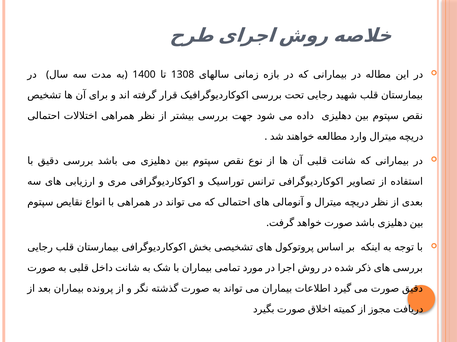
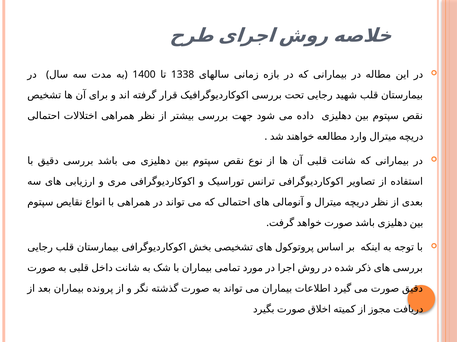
1308: 1308 -> 1338
